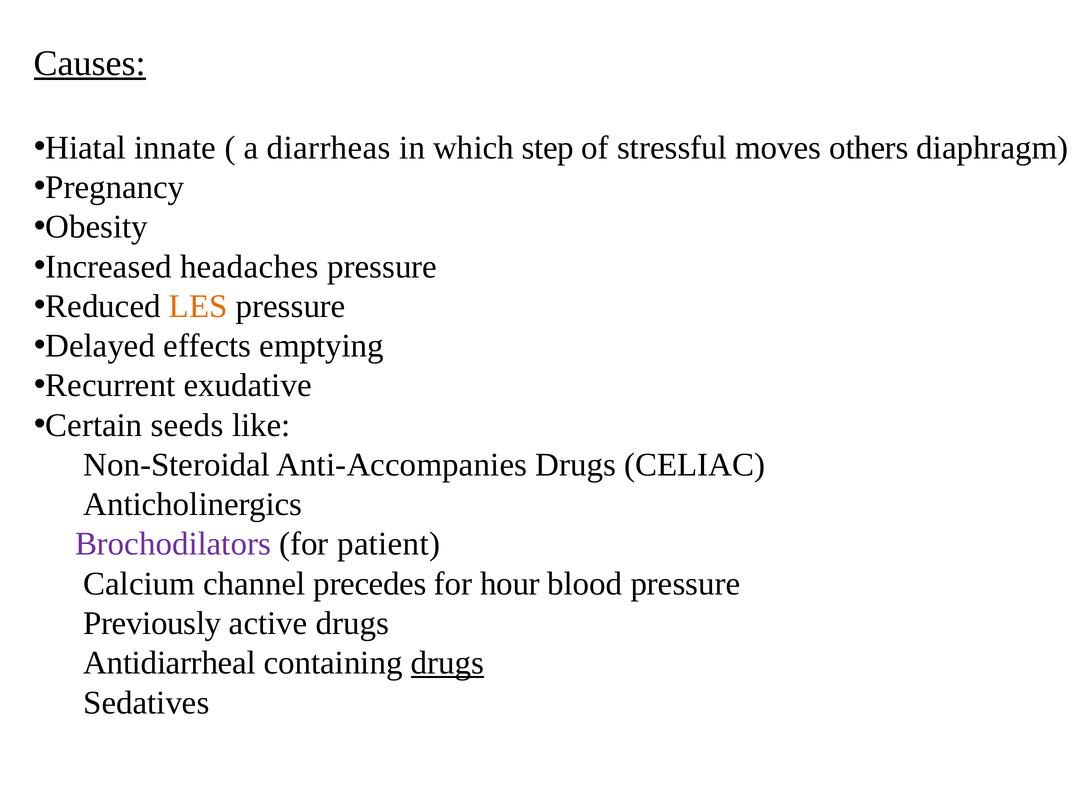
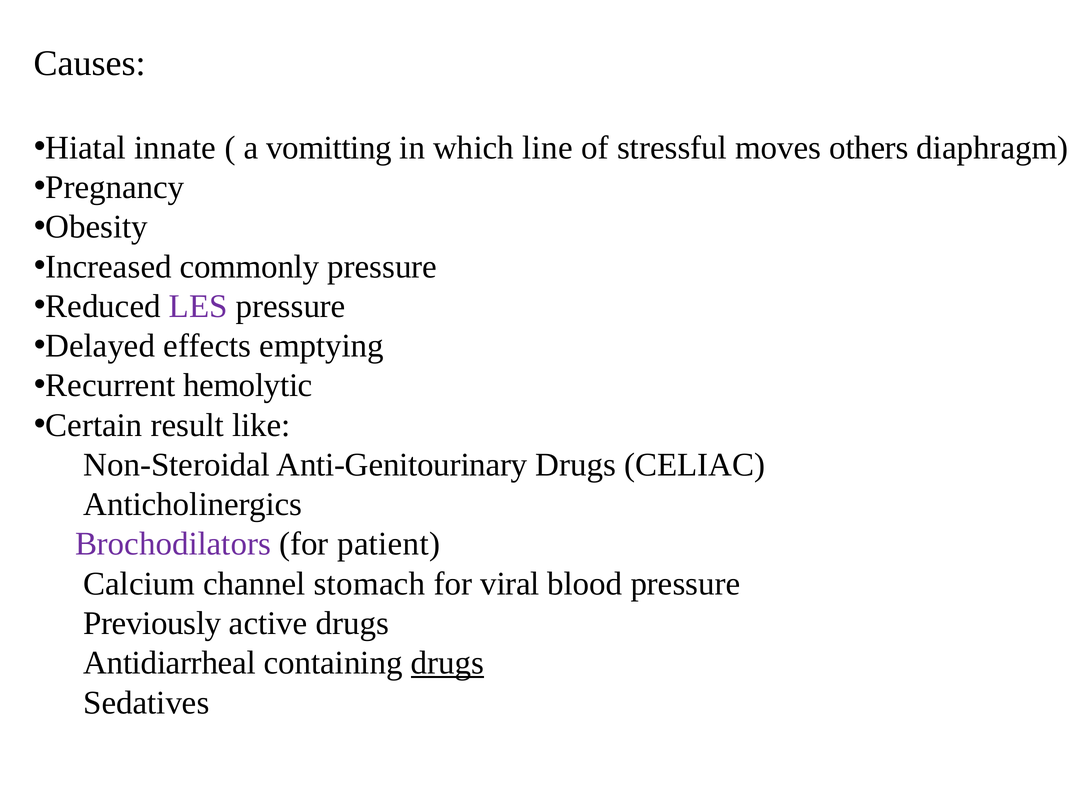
Causes underline: present -> none
diarrheas: diarrheas -> vomitting
step: step -> line
headaches: headaches -> commonly
LES colour: orange -> purple
exudative: exudative -> hemolytic
seeds: seeds -> result
Anti-Accompanies: Anti-Accompanies -> Anti-Genitourinary
precedes: precedes -> stomach
hour: hour -> viral
